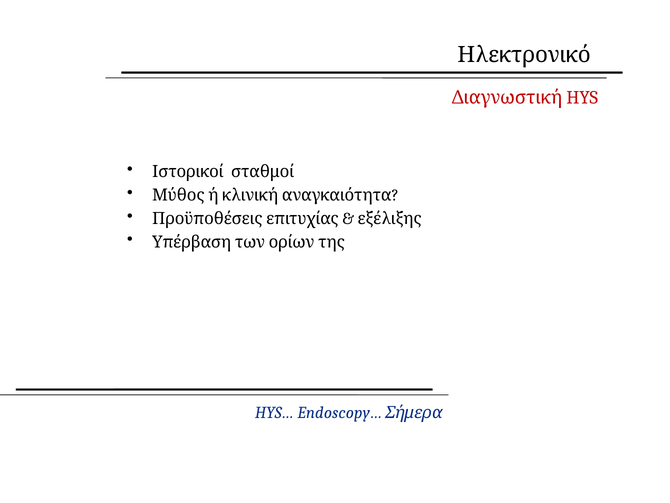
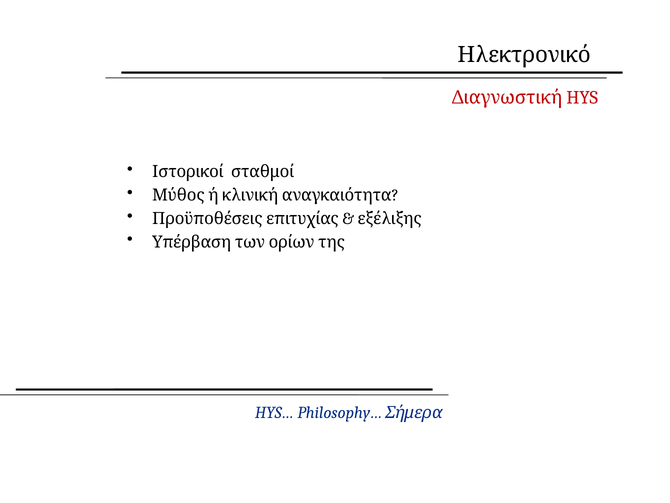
Endoscopy…: Endoscopy… -> Philosophy…
